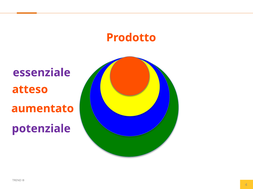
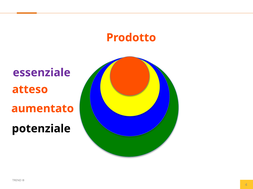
potenziale colour: purple -> black
